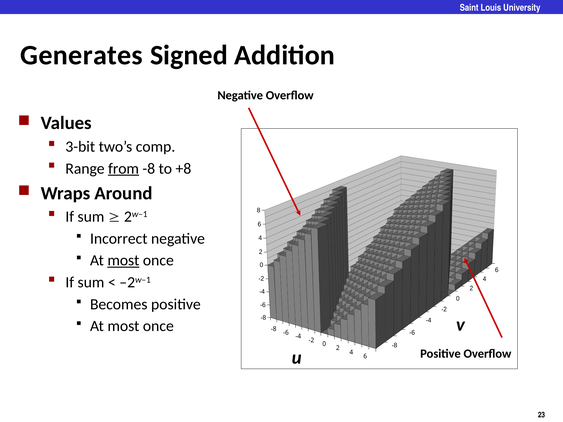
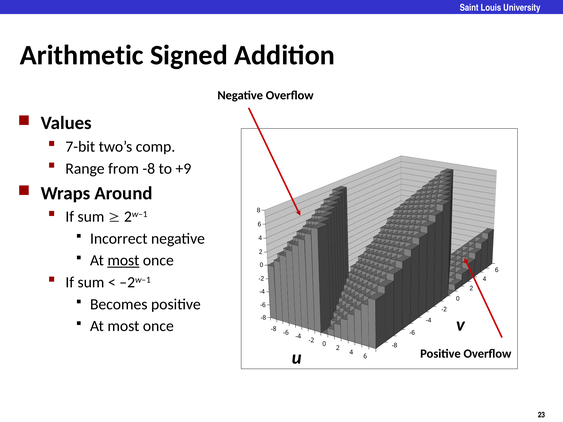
Generates: Generates -> Arithmetic
3-bit: 3-bit -> 7-bit
from underline: present -> none
+8: +8 -> +9
